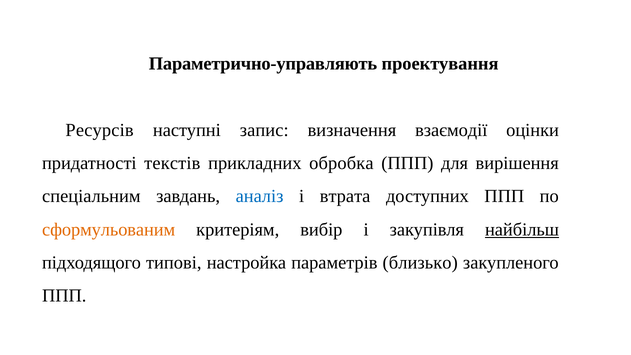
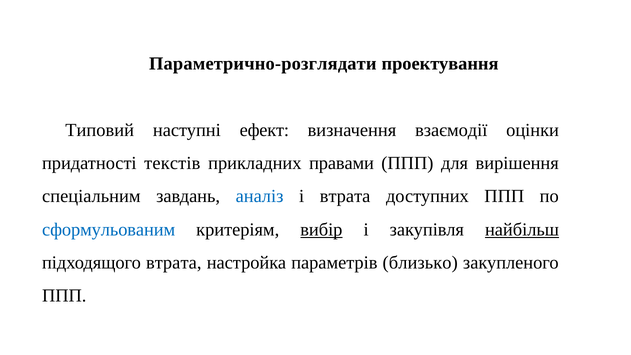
Параметрично-управляють: Параметрично-управляють -> Параметрично-розглядати
Ресурсів: Ресурсів -> Типовий
запис: запис -> ефект
обробка: обробка -> правами
сформульованим colour: orange -> blue
вибір underline: none -> present
підходящого типові: типові -> втрата
